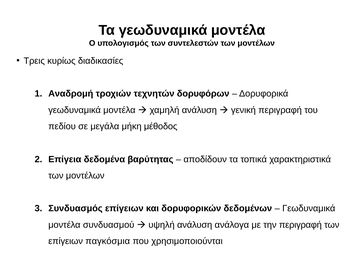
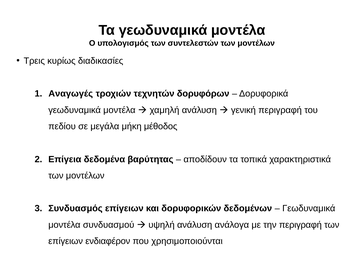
Αναδρομή: Αναδρομή -> Αναγωγές
παγκόσμια: παγκόσμια -> ενδιαφέρον
